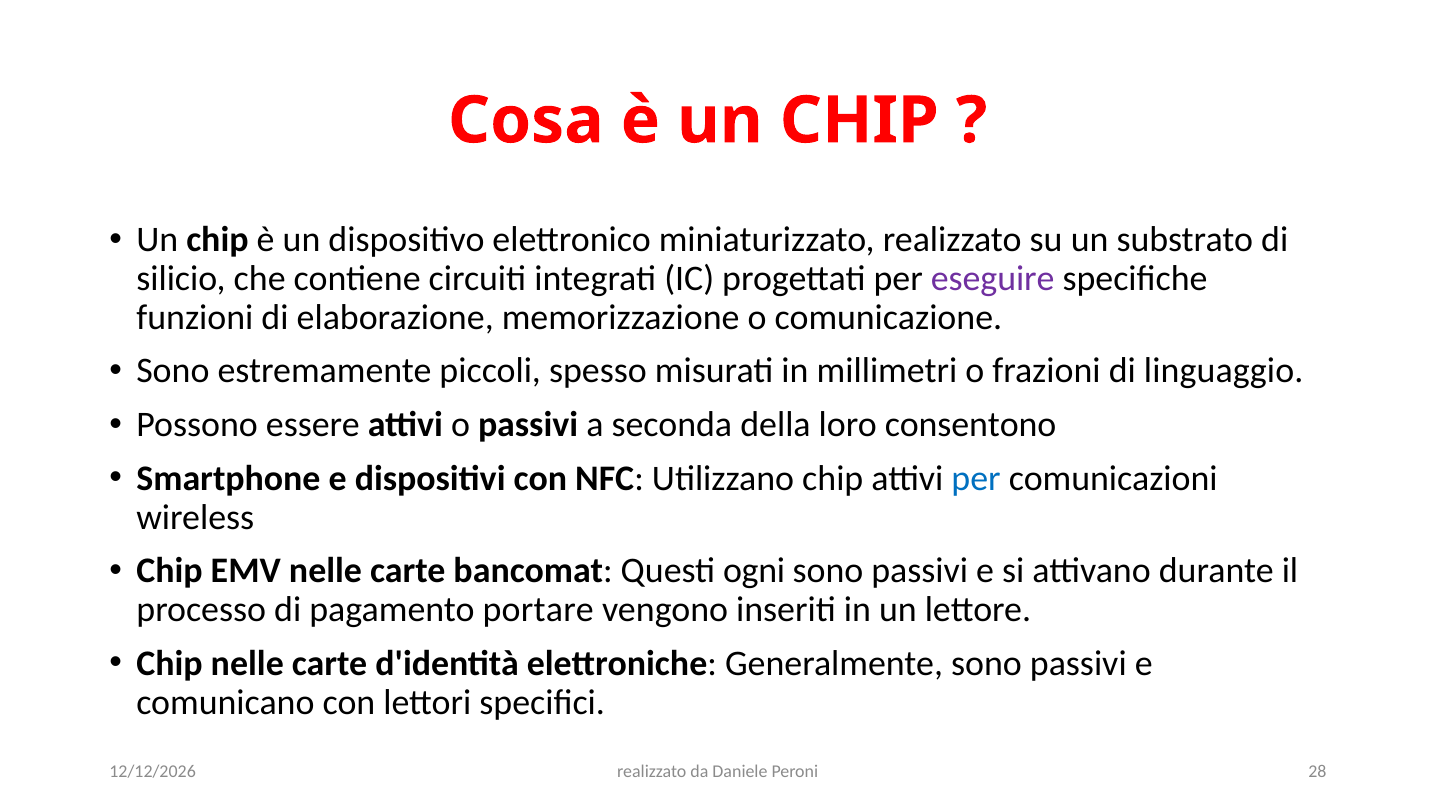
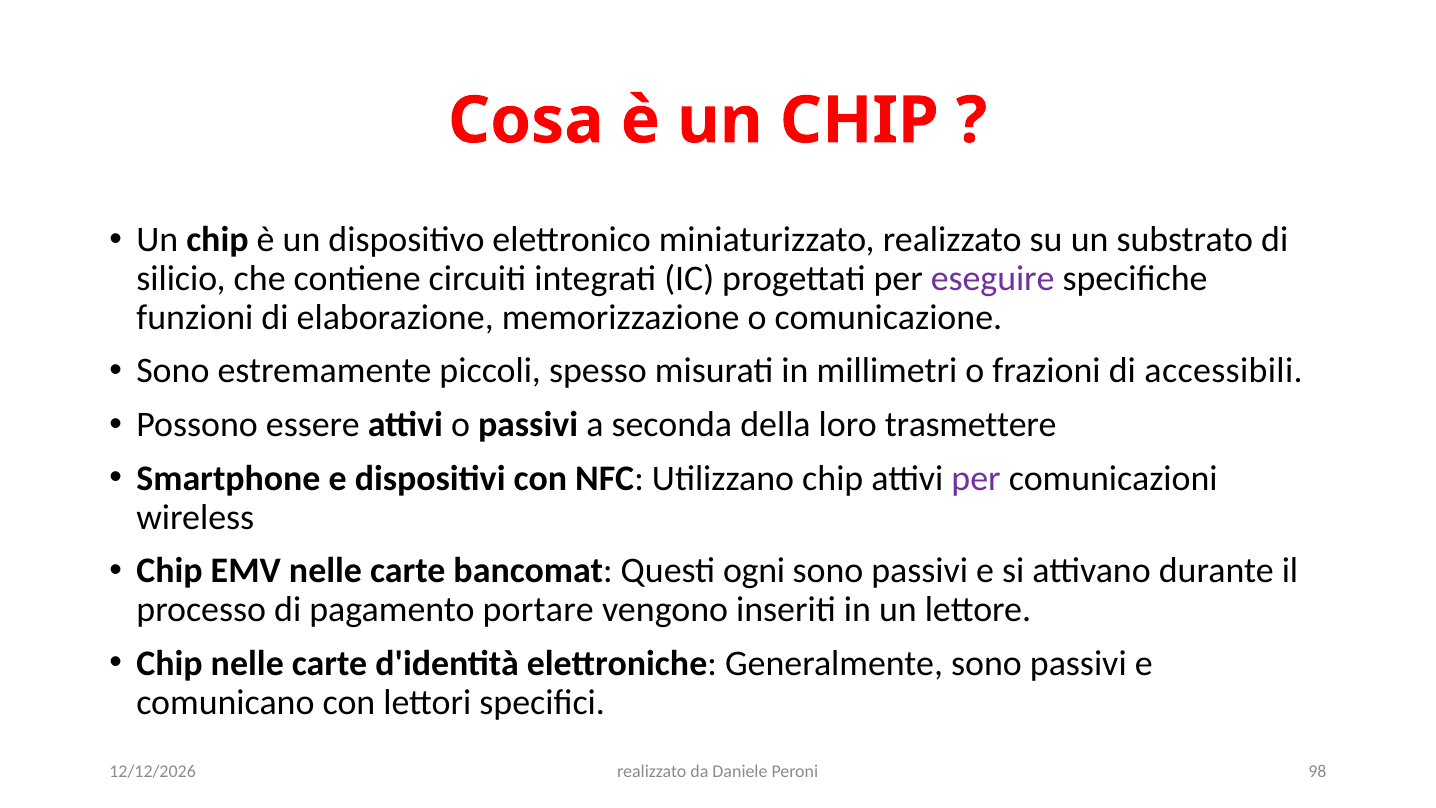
linguaggio: linguaggio -> accessibili
consentono: consentono -> trasmettere
per at (976, 478) colour: blue -> purple
28: 28 -> 98
